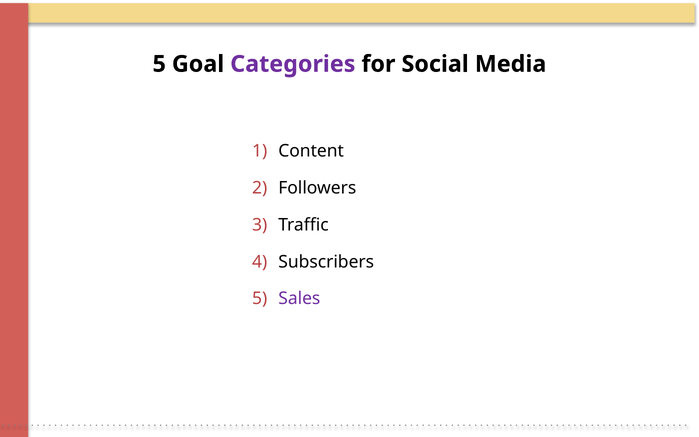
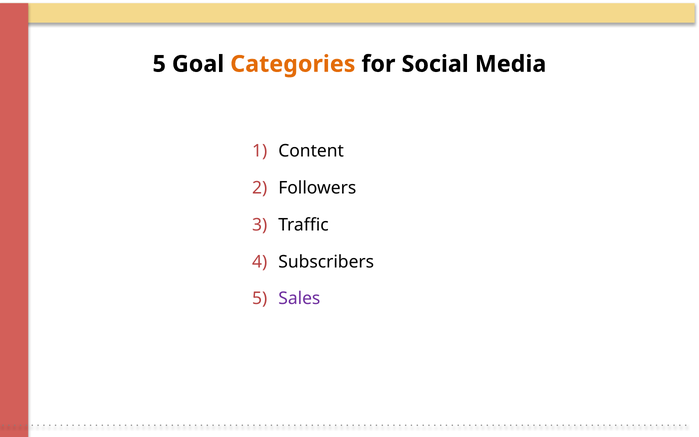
Categories colour: purple -> orange
